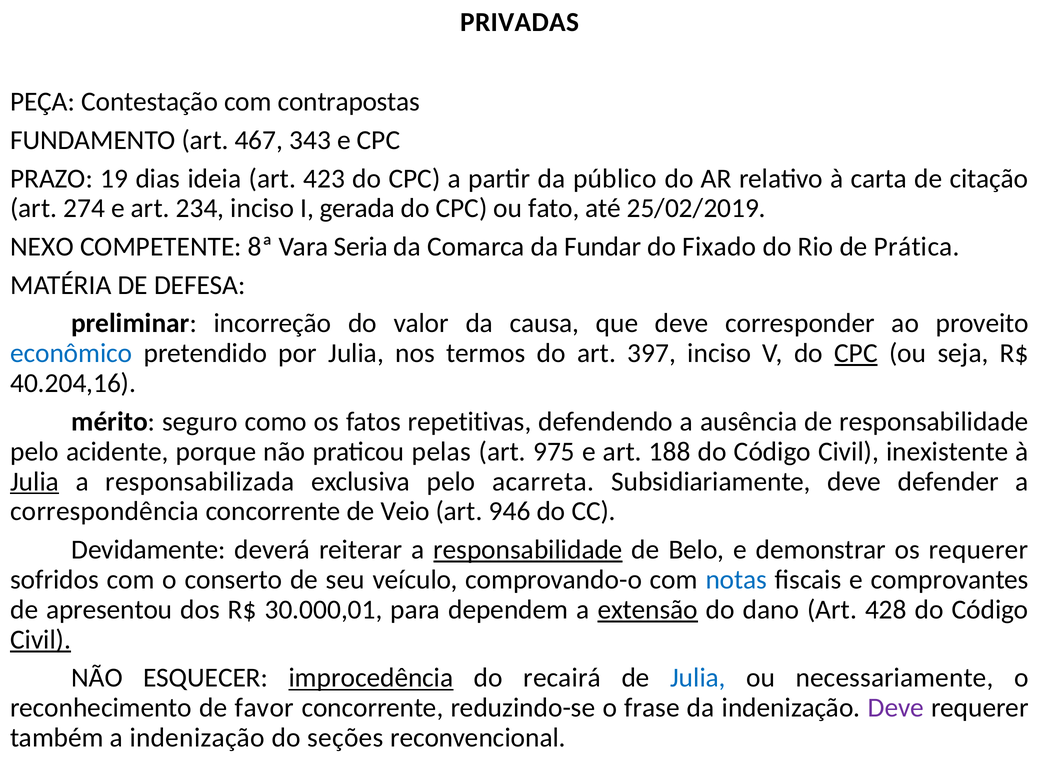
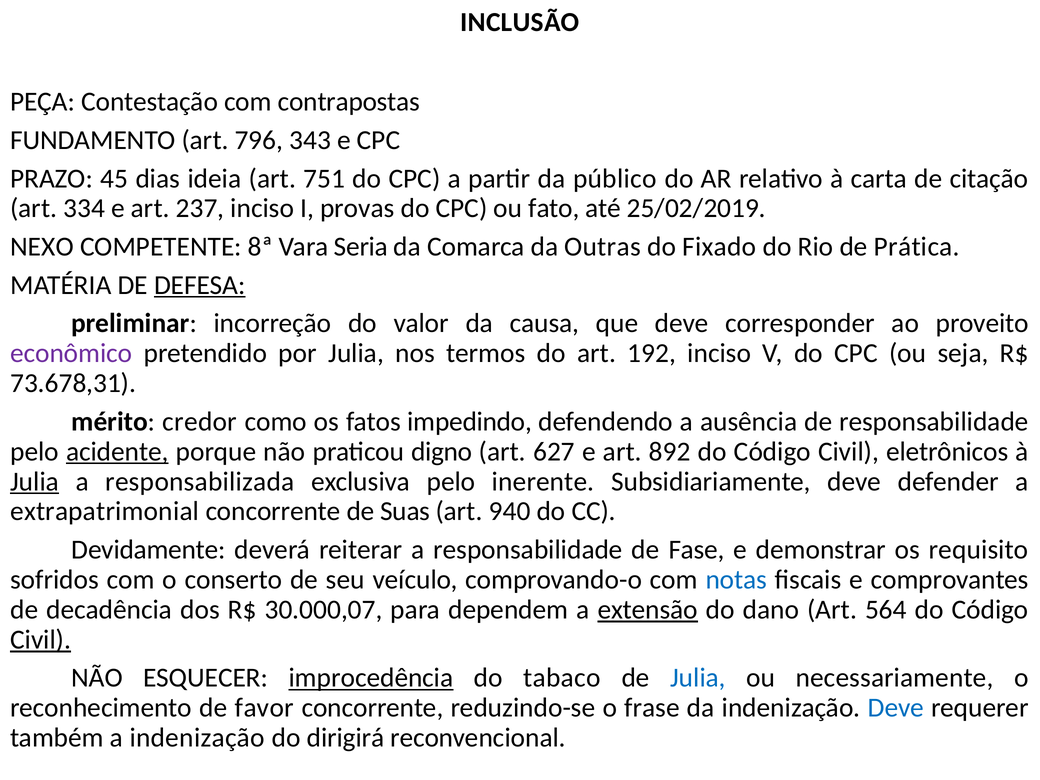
PRIVADAS: PRIVADAS -> INCLUSÃO
467: 467 -> 796
19: 19 -> 45
423: 423 -> 751
274: 274 -> 334
234: 234 -> 237
gerada: gerada -> provas
Fundar: Fundar -> Outras
DEFESA underline: none -> present
econômico colour: blue -> purple
397: 397 -> 192
CPC at (856, 353) underline: present -> none
40.204,16: 40.204,16 -> 73.678,31
seguro: seguro -> credor
repetitivas: repetitivas -> impedindo
acidente underline: none -> present
pelas: pelas -> digno
975: 975 -> 627
188: 188 -> 892
inexistente: inexistente -> eletrônicos
acarreta: acarreta -> inerente
correspondência: correspondência -> extrapatrimonial
Veio: Veio -> Suas
946: 946 -> 940
responsabilidade at (528, 550) underline: present -> none
Belo: Belo -> Fase
os requerer: requerer -> requisito
apresentou: apresentou -> decadência
30.000,01: 30.000,01 -> 30.000,07
428: 428 -> 564
recairá: recairá -> tabaco
Deve at (896, 708) colour: purple -> blue
seções: seções -> dirigirá
